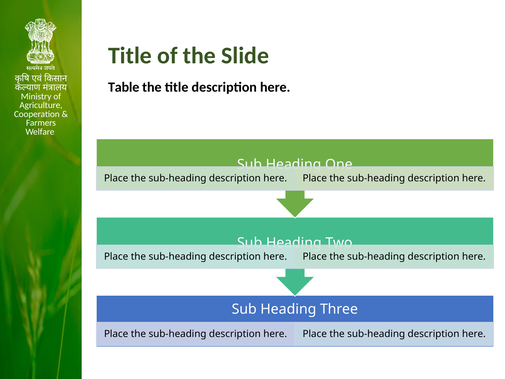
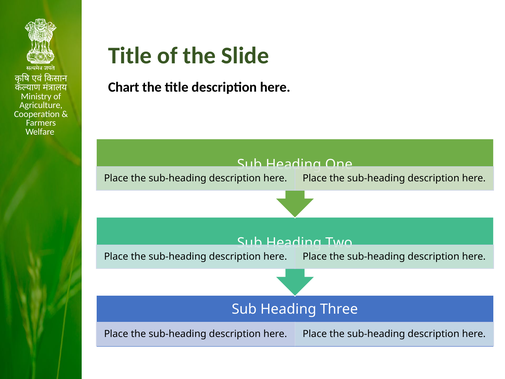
Table: Table -> Chart
